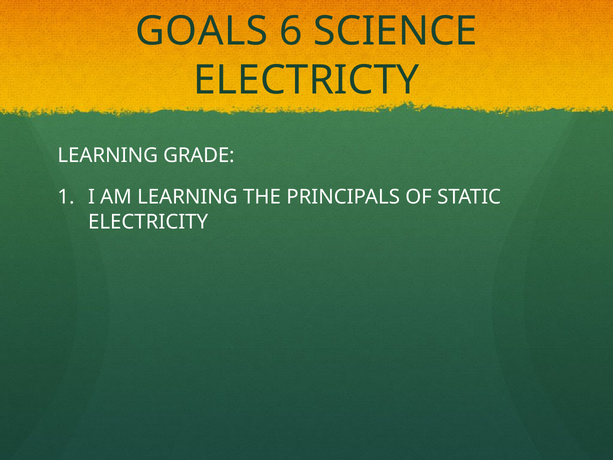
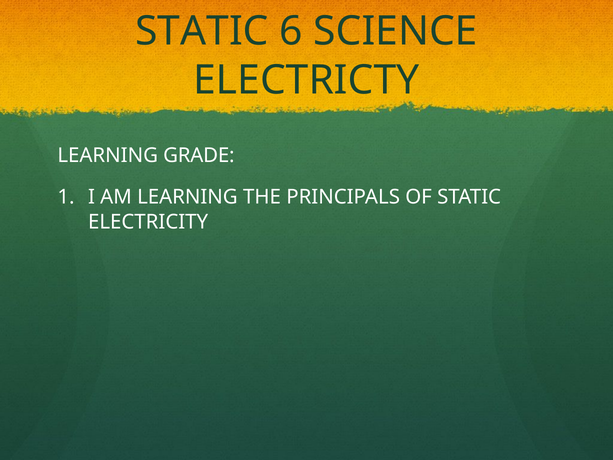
GOALS at (202, 31): GOALS -> STATIC
